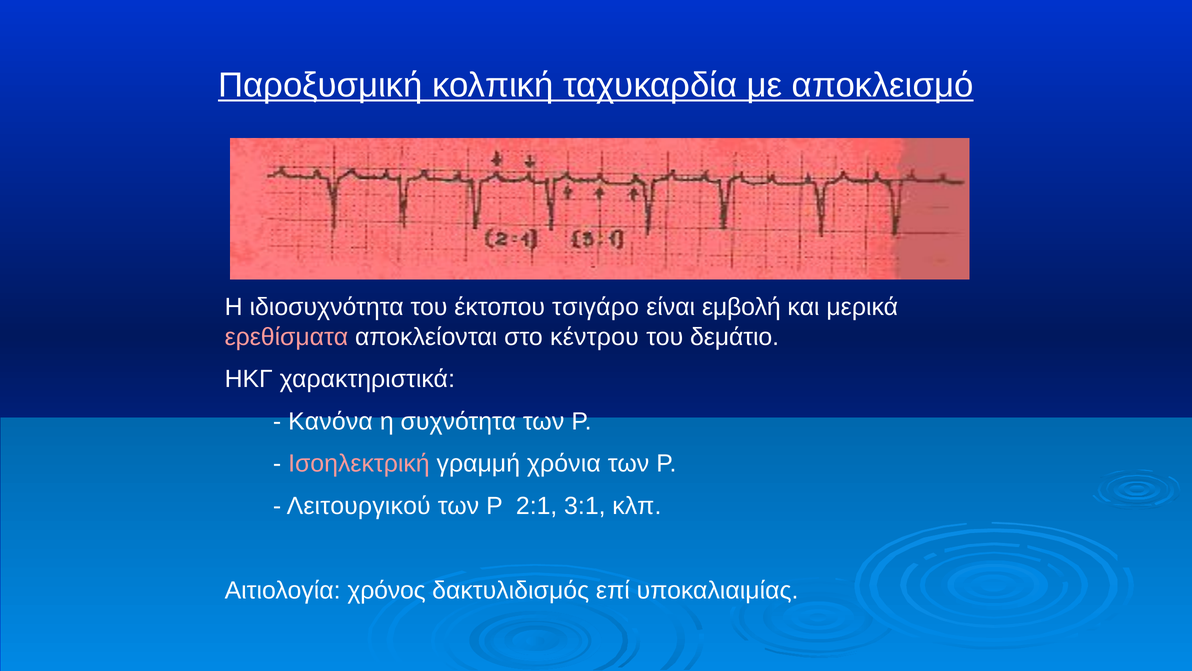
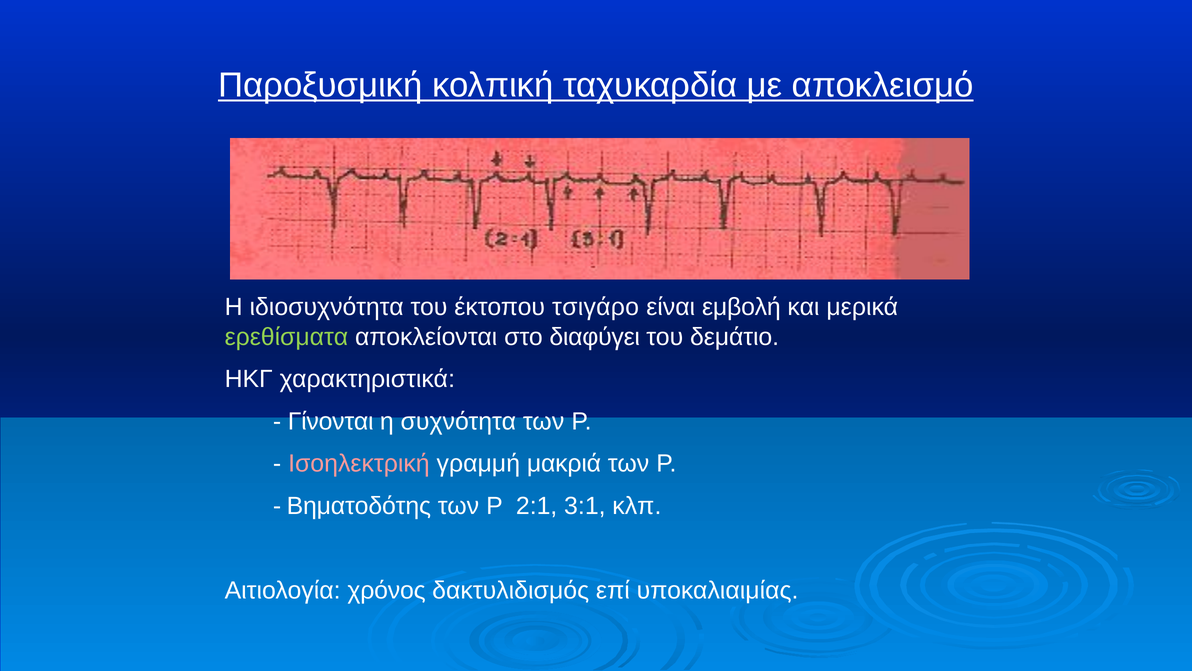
ερεθίσματα colour: pink -> light green
κέντρου: κέντρου -> διαφύγει
Κανόνα: Κανόνα -> Γίνονται
χρόνια: χρόνια -> μακριά
Λειτουργικού: Λειτουργικού -> Βηματοδότης
